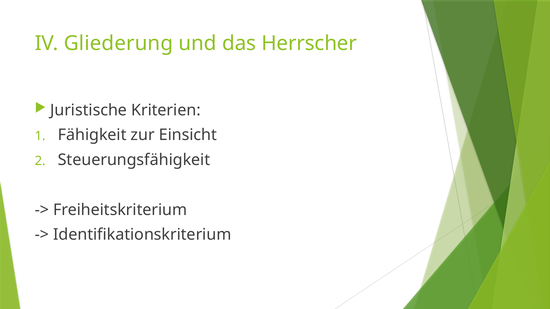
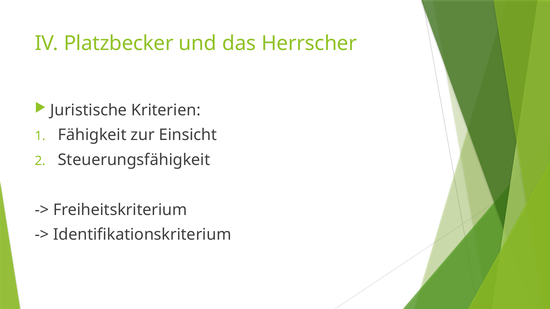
Gliederung: Gliederung -> Platzbecker
